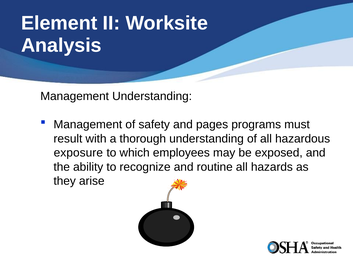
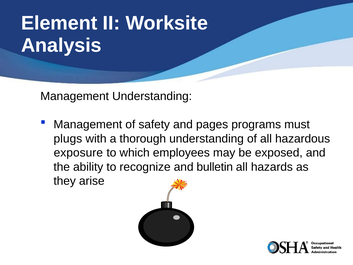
result: result -> plugs
routine: routine -> bulletin
